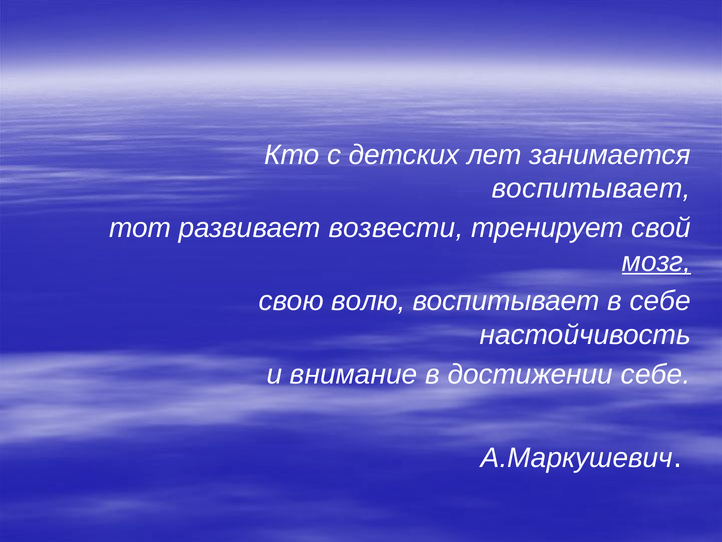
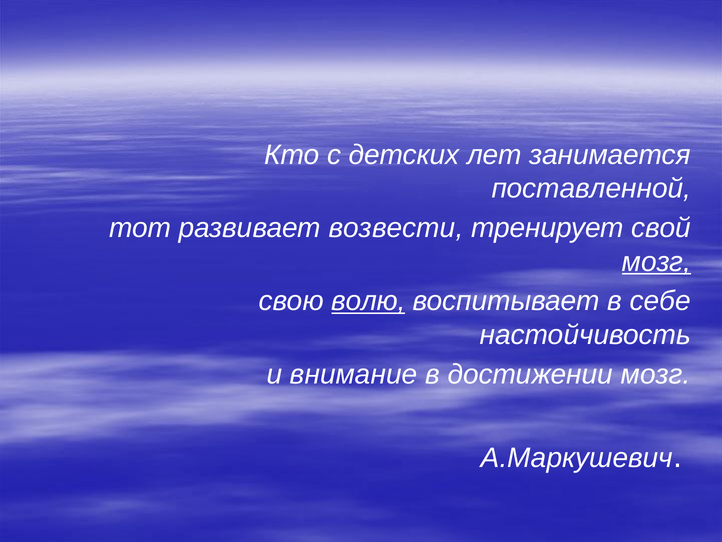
воспитывает at (591, 189): воспитывает -> поставленной
волю underline: none -> present
достижении себе: себе -> мозг
